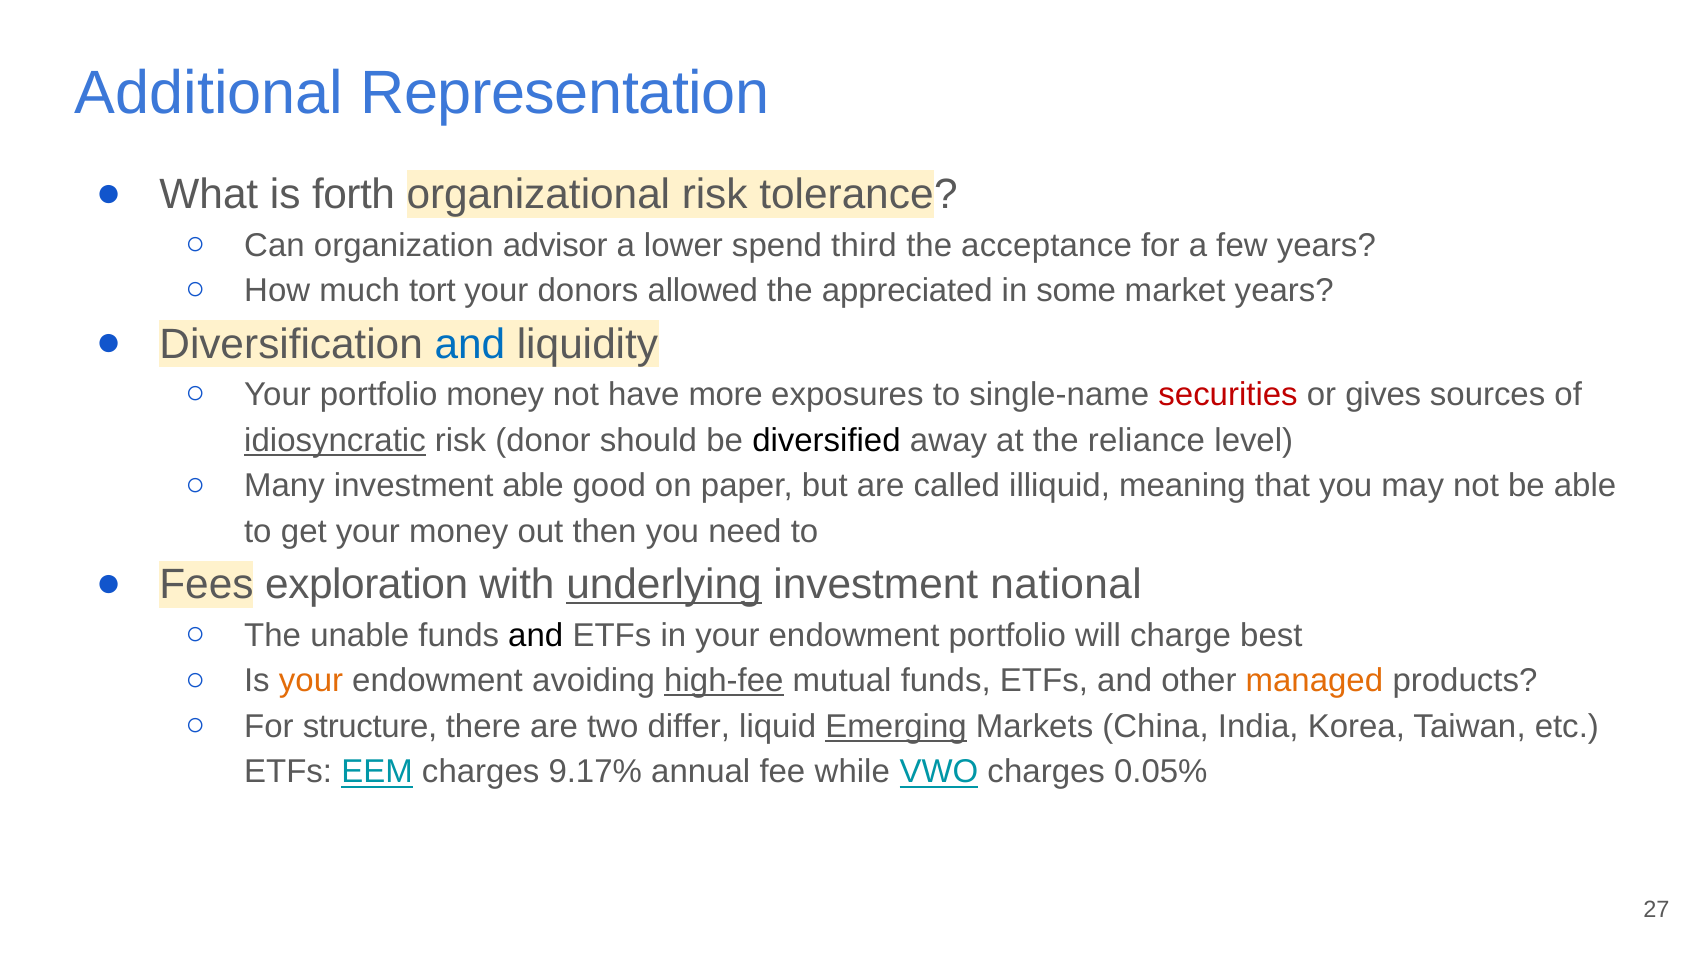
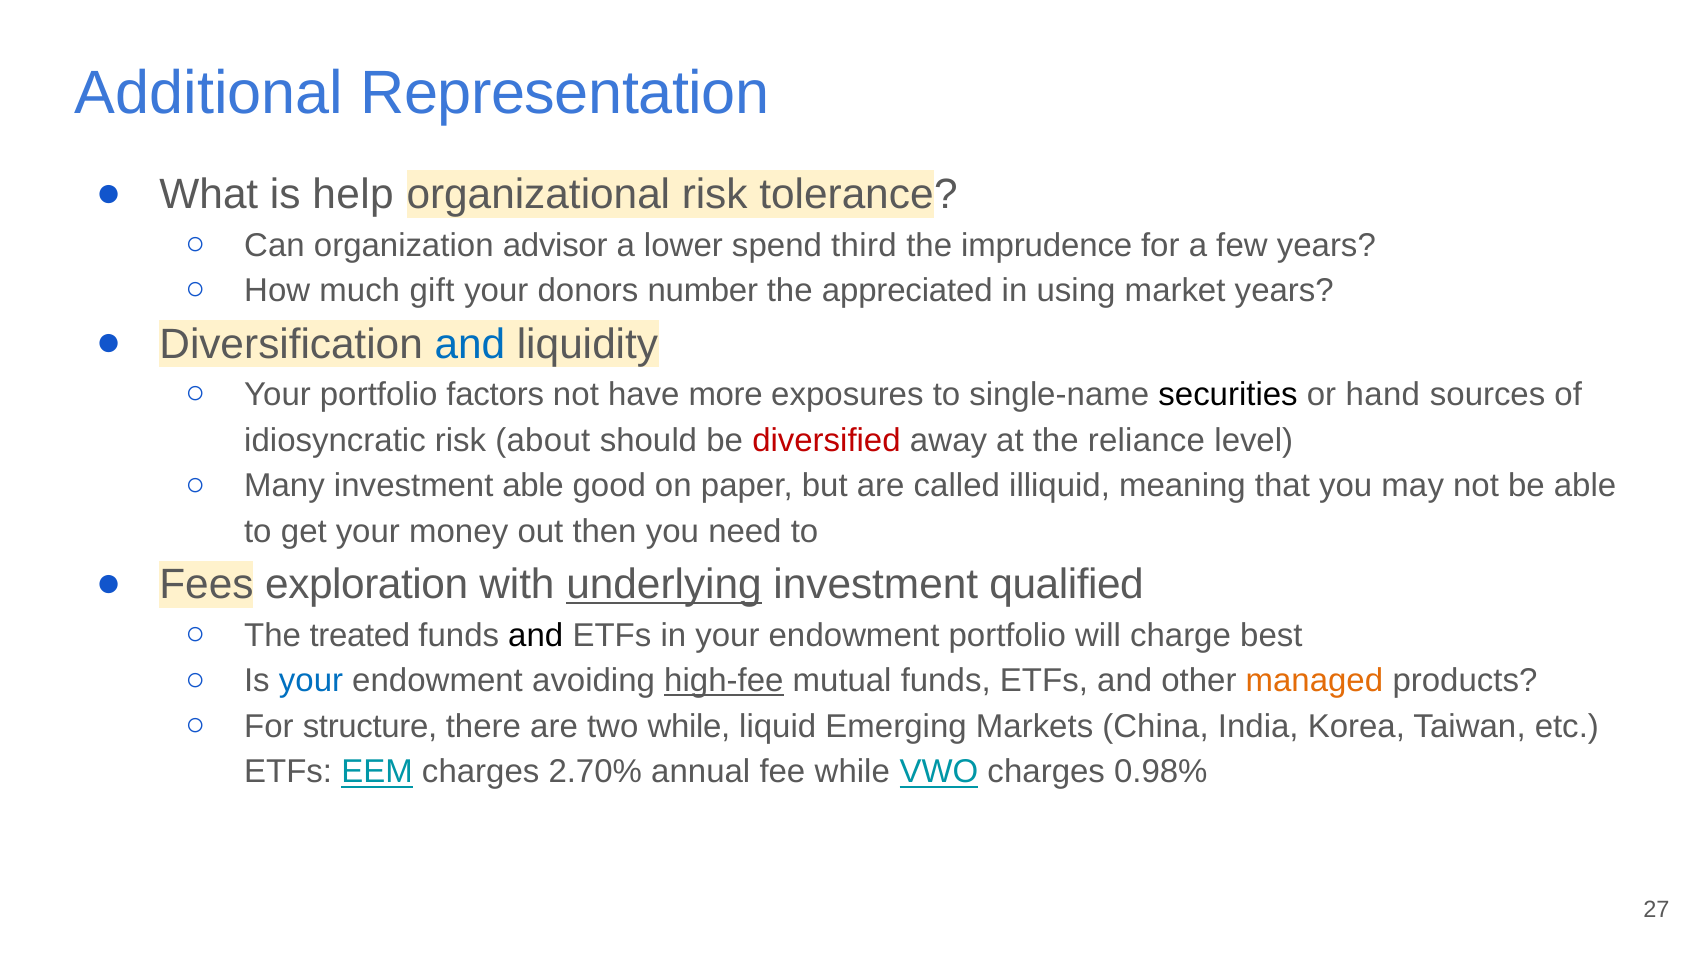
forth: forth -> help
acceptance: acceptance -> imprudence
tort: tort -> gift
allowed: allowed -> number
some: some -> using
portfolio money: money -> factors
securities colour: red -> black
gives: gives -> hand
idiosyncratic underline: present -> none
donor: donor -> about
diversified colour: black -> red
national: national -> qualified
unable: unable -> treated
your at (311, 681) colour: orange -> blue
two differ: differ -> while
Emerging underline: present -> none
9.17%: 9.17% -> 2.70%
0.05%: 0.05% -> 0.98%
